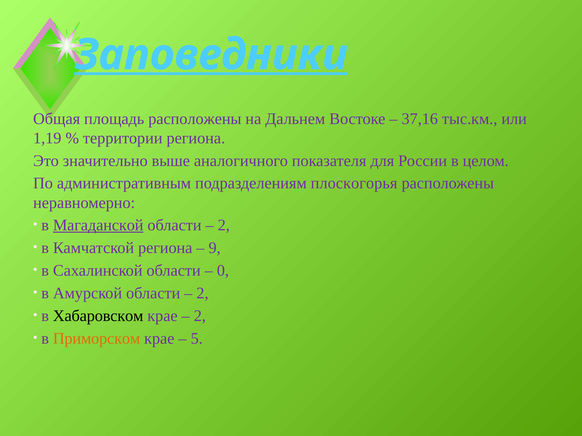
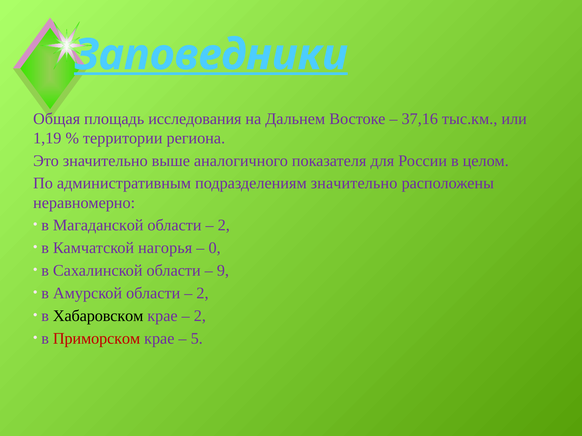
площадь расположены: расположены -> исследования
подразделениям плоскогорья: плоскогорья -> значительно
Магаданской underline: present -> none
Камчатской региона: региона -> нагорья
9: 9 -> 0
0: 0 -> 9
Приморском colour: orange -> red
